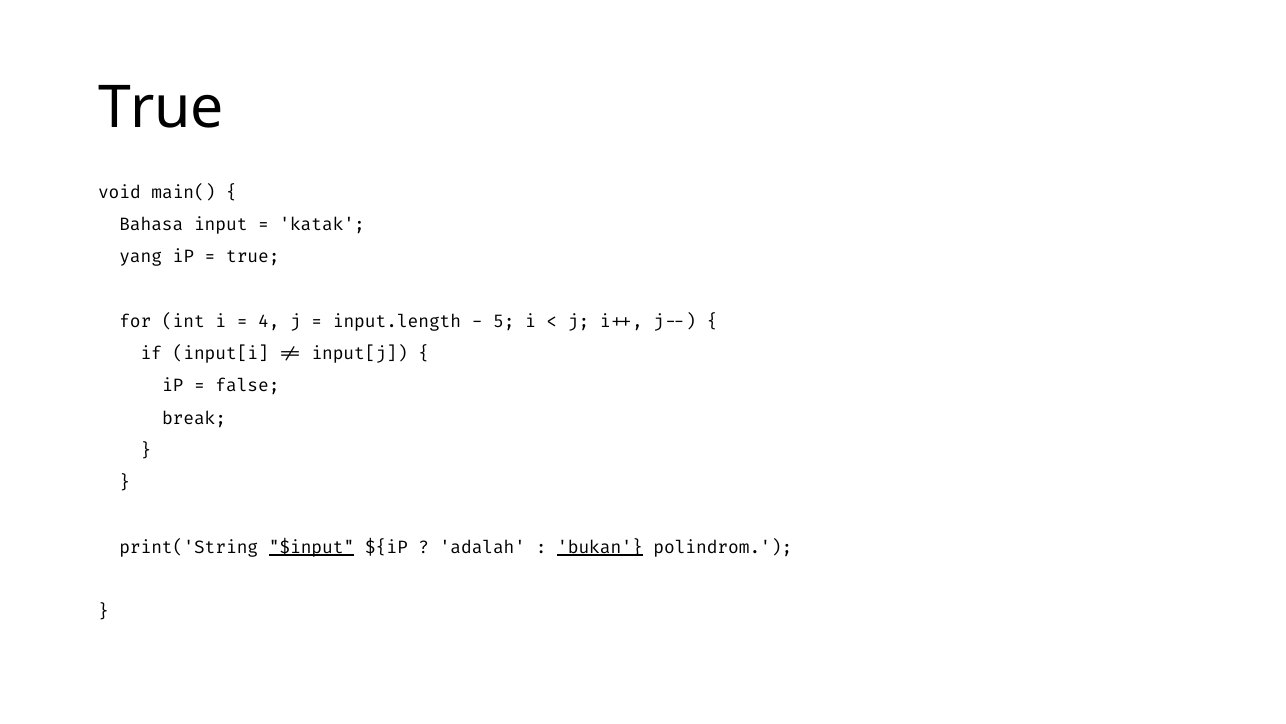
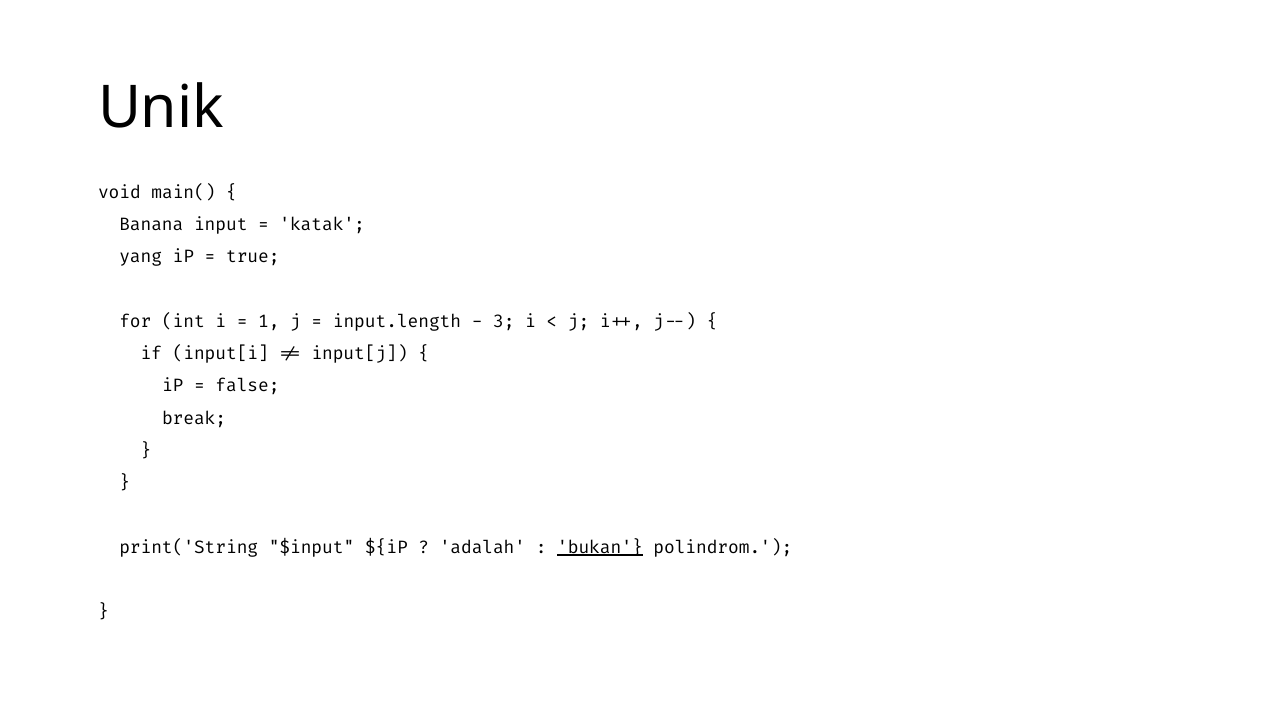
True at (161, 108): True -> Unik
Bahasa: Bahasa -> Banana
4: 4 -> 1
5: 5 -> 3
$input underline: present -> none
